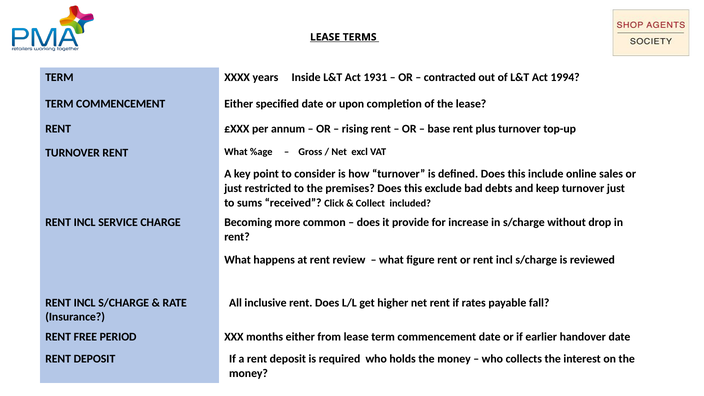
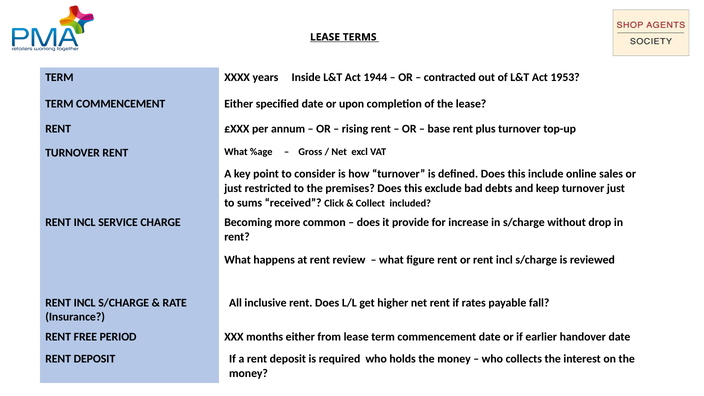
1931: 1931 -> 1944
1994: 1994 -> 1953
